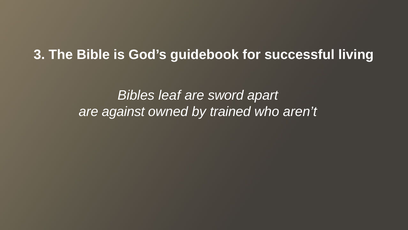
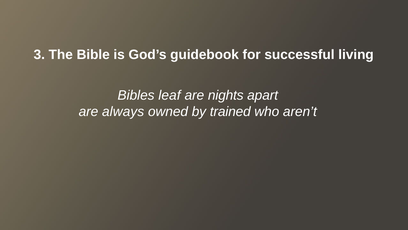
sword: sword -> nights
against: against -> always
